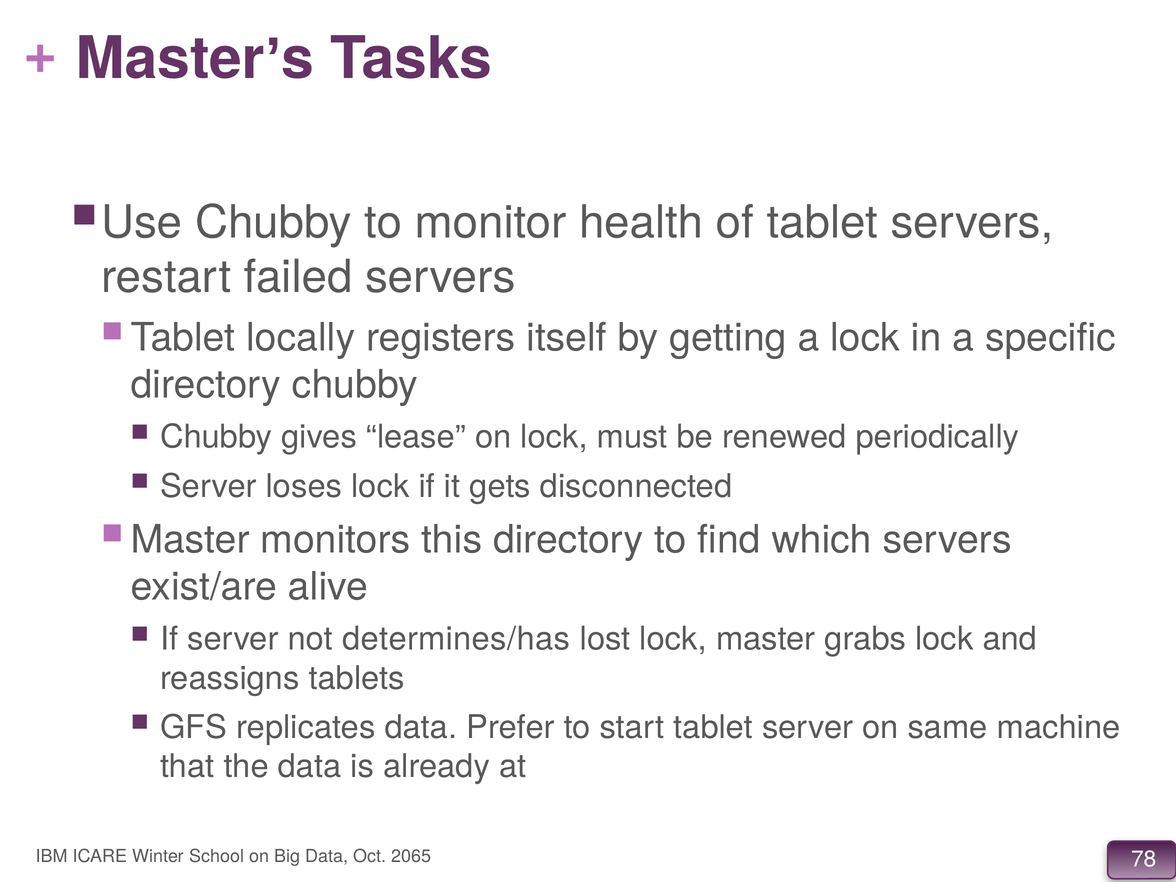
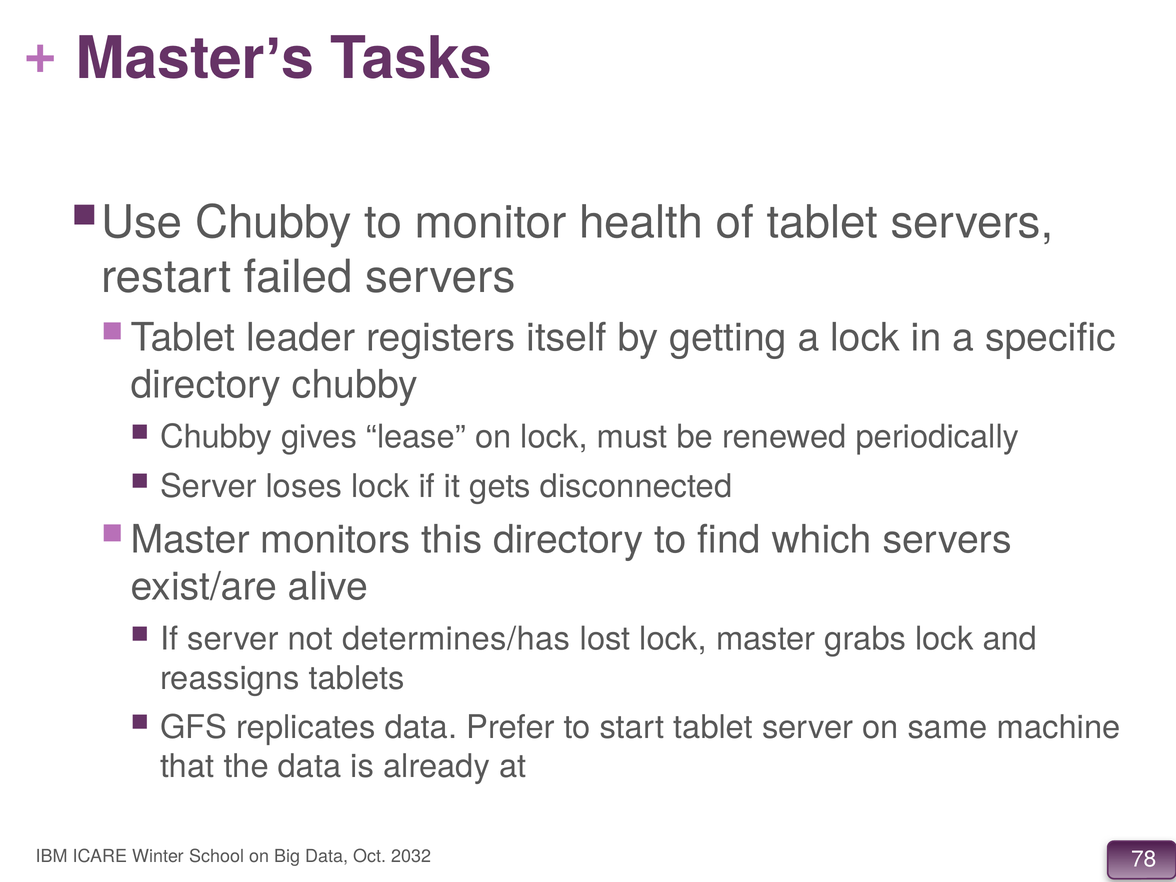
locally: locally -> leader
2065: 2065 -> 2032
